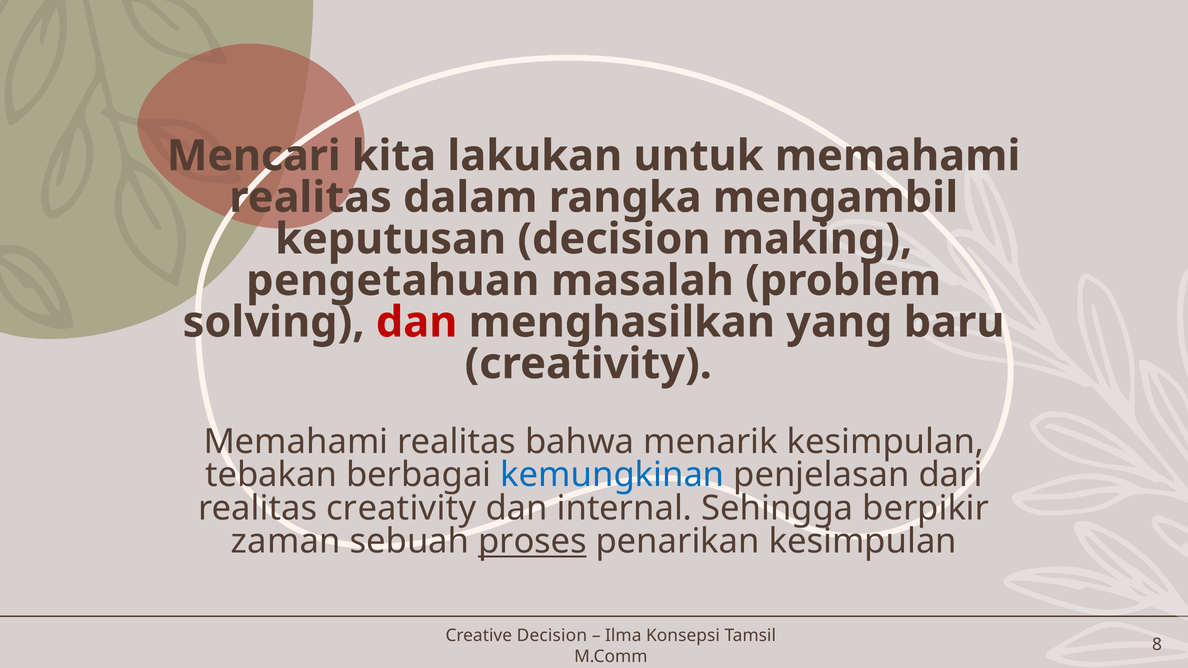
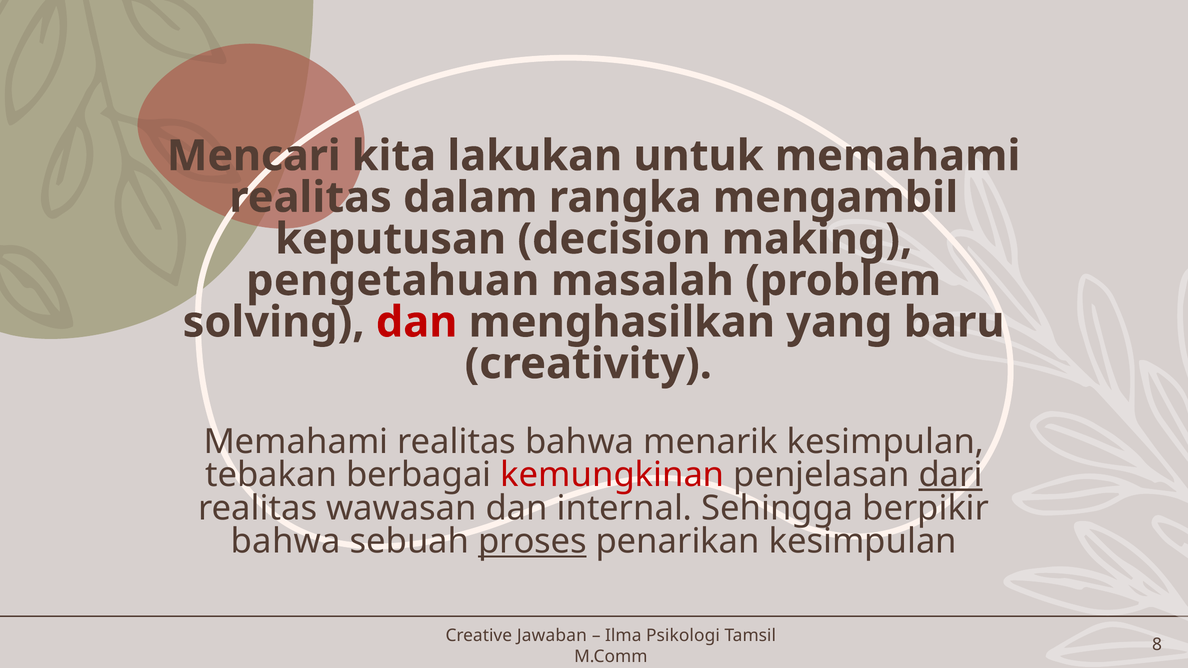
kemungkinan colour: blue -> red
dari underline: none -> present
realitas creativity: creativity -> wawasan
zaman at (286, 542): zaman -> bahwa
Creative Decision: Decision -> Jawaban
Konsepsi: Konsepsi -> Psikologi
